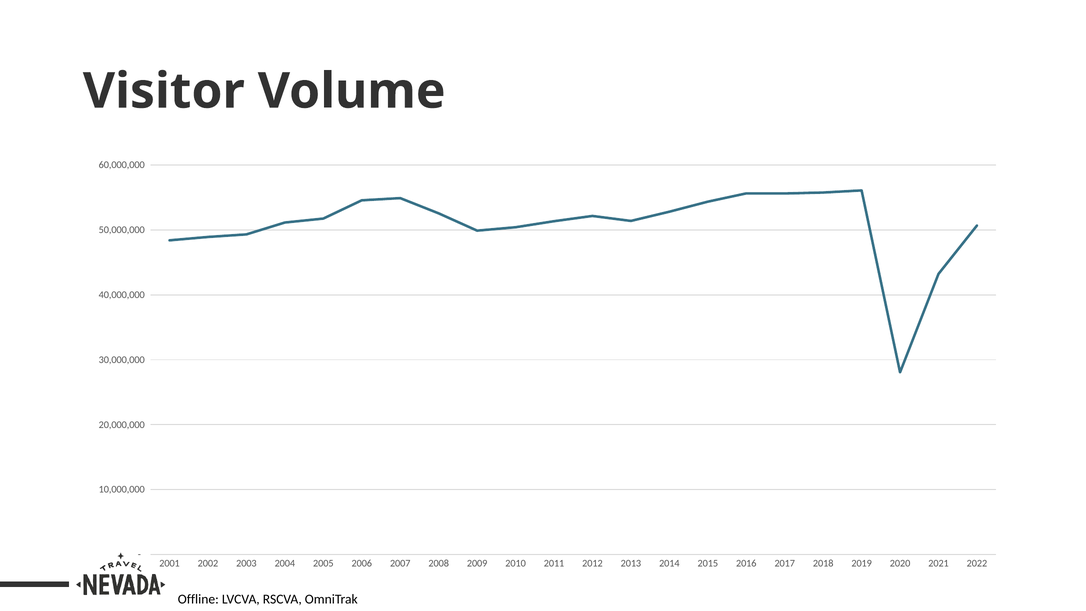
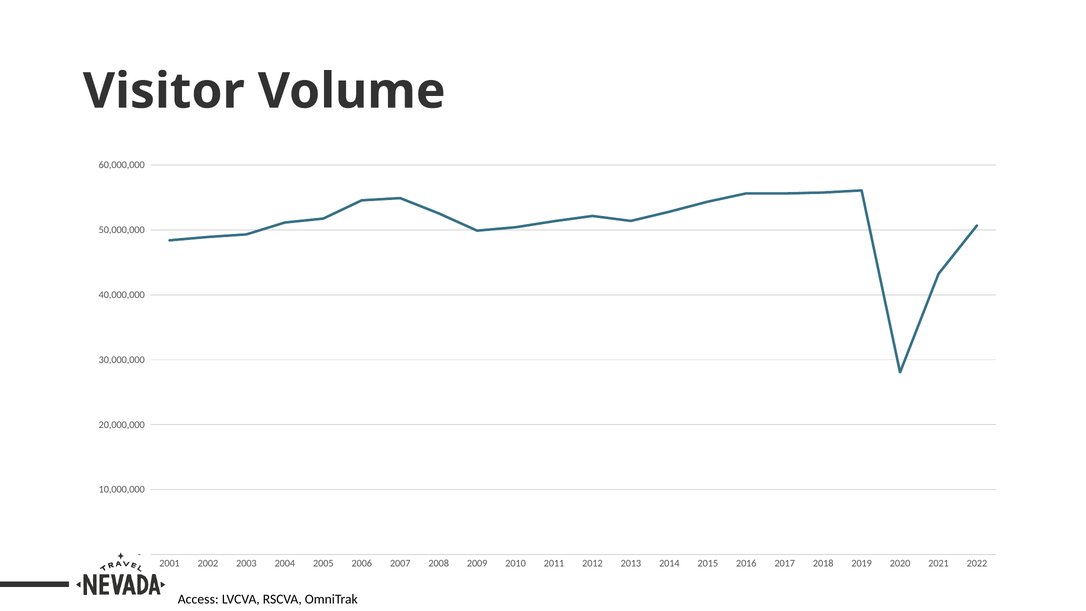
Offline: Offline -> Access
